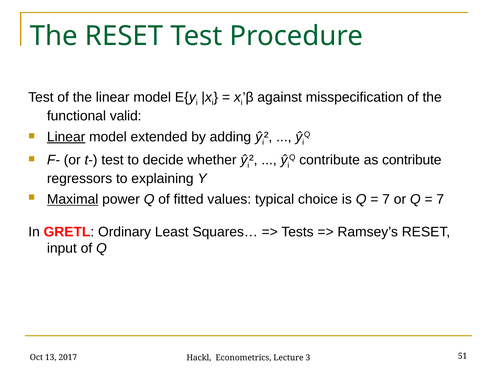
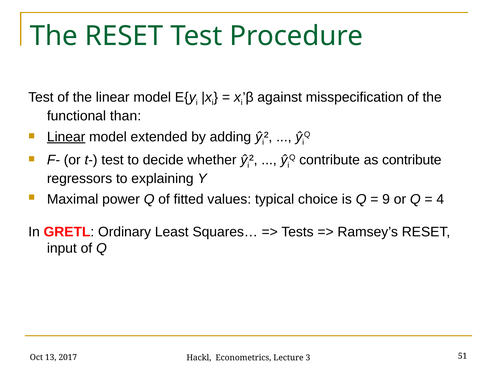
valid: valid -> than
Maximal underline: present -> none
7 at (386, 199): 7 -> 9
7 at (440, 199): 7 -> 4
